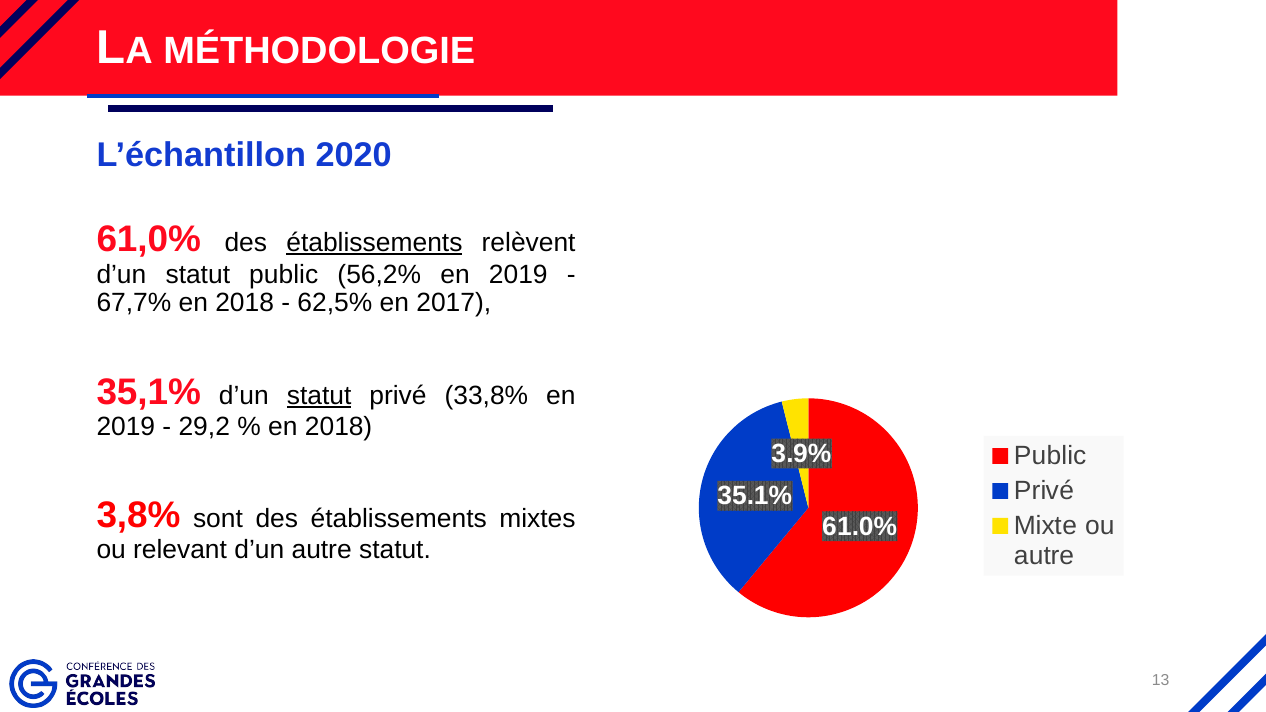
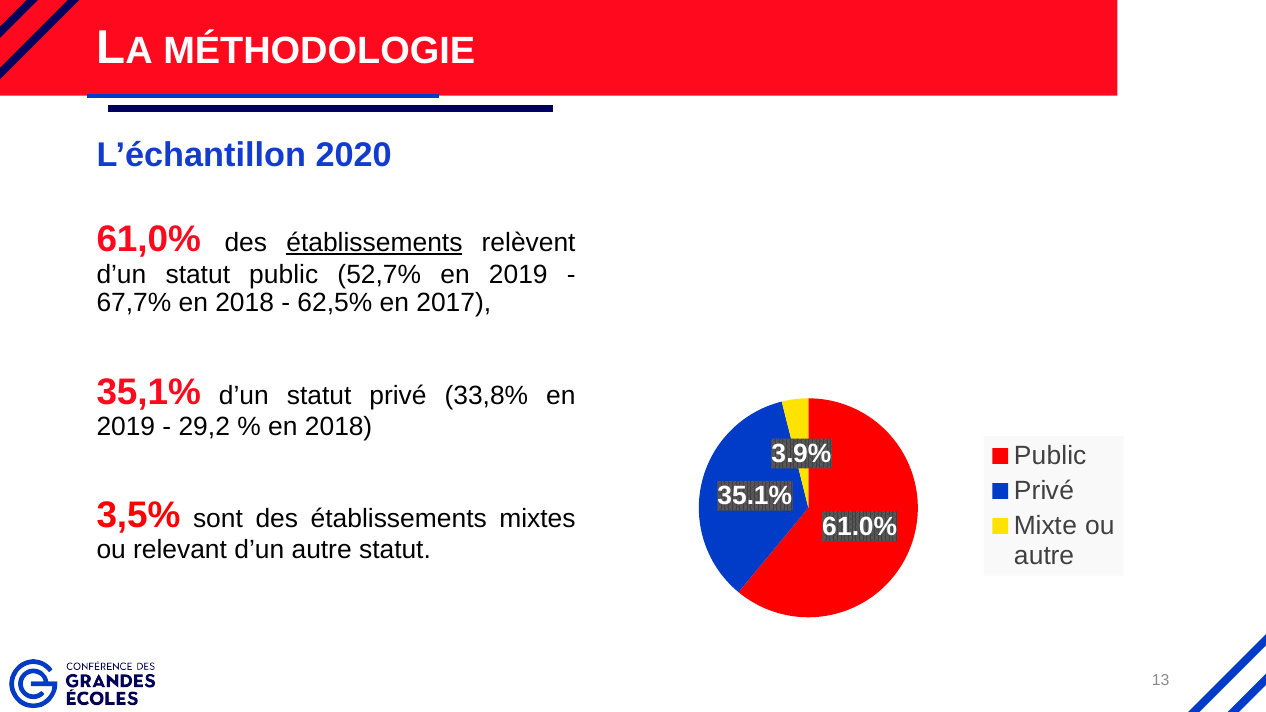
56,2%: 56,2% -> 52,7%
statut at (319, 396) underline: present -> none
3,8%: 3,8% -> 3,5%
